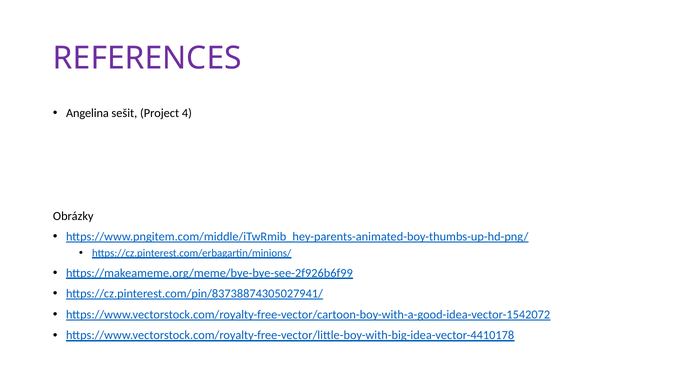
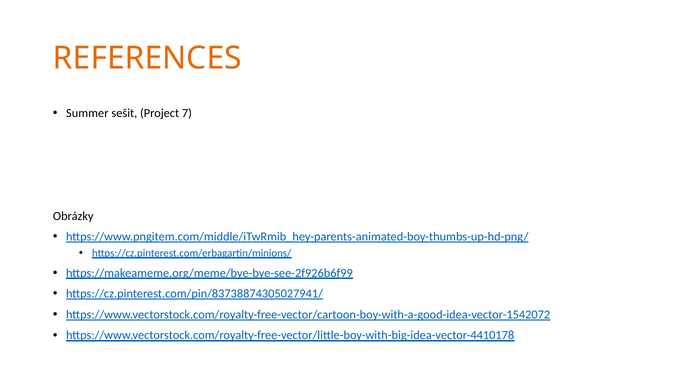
REFERENCES colour: purple -> orange
Angelina: Angelina -> Summer
4: 4 -> 7
